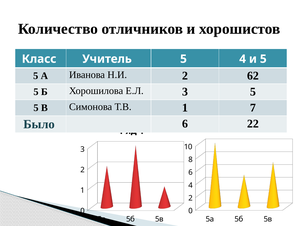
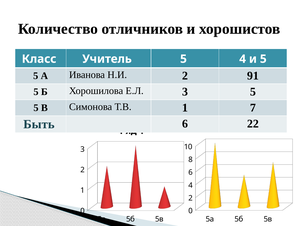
62: 62 -> 91
Было: Было -> Быть
